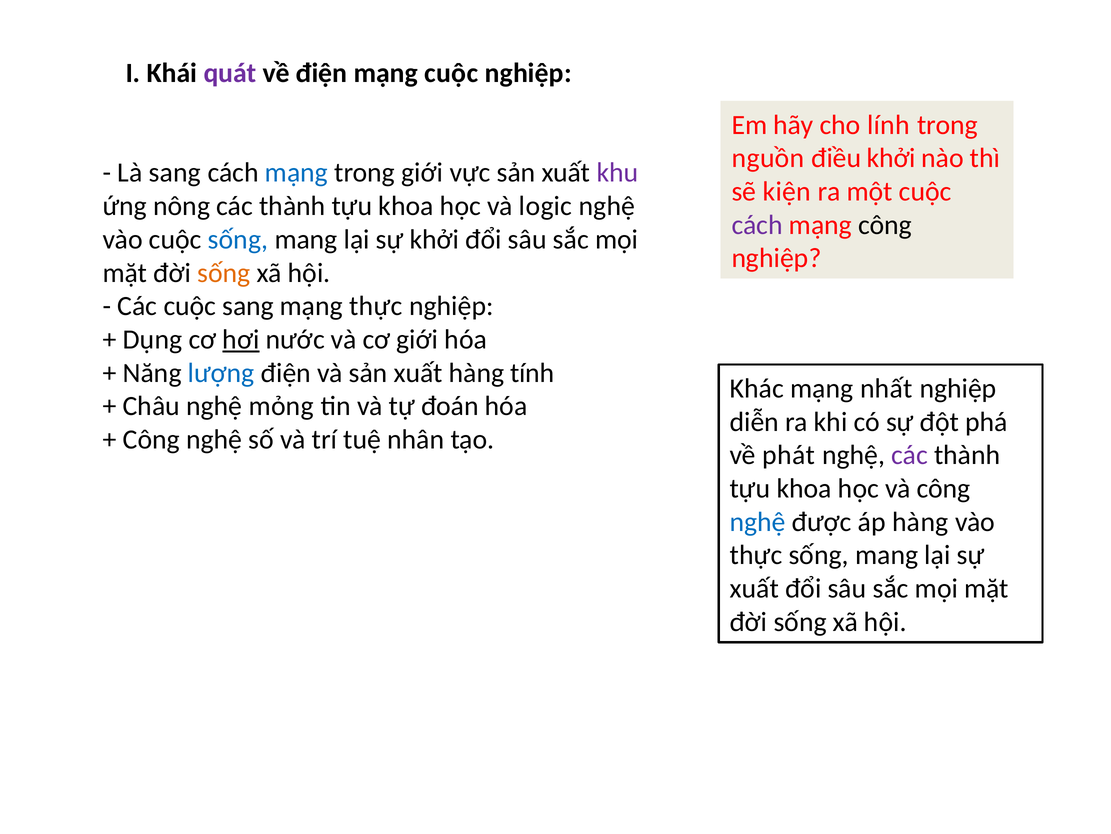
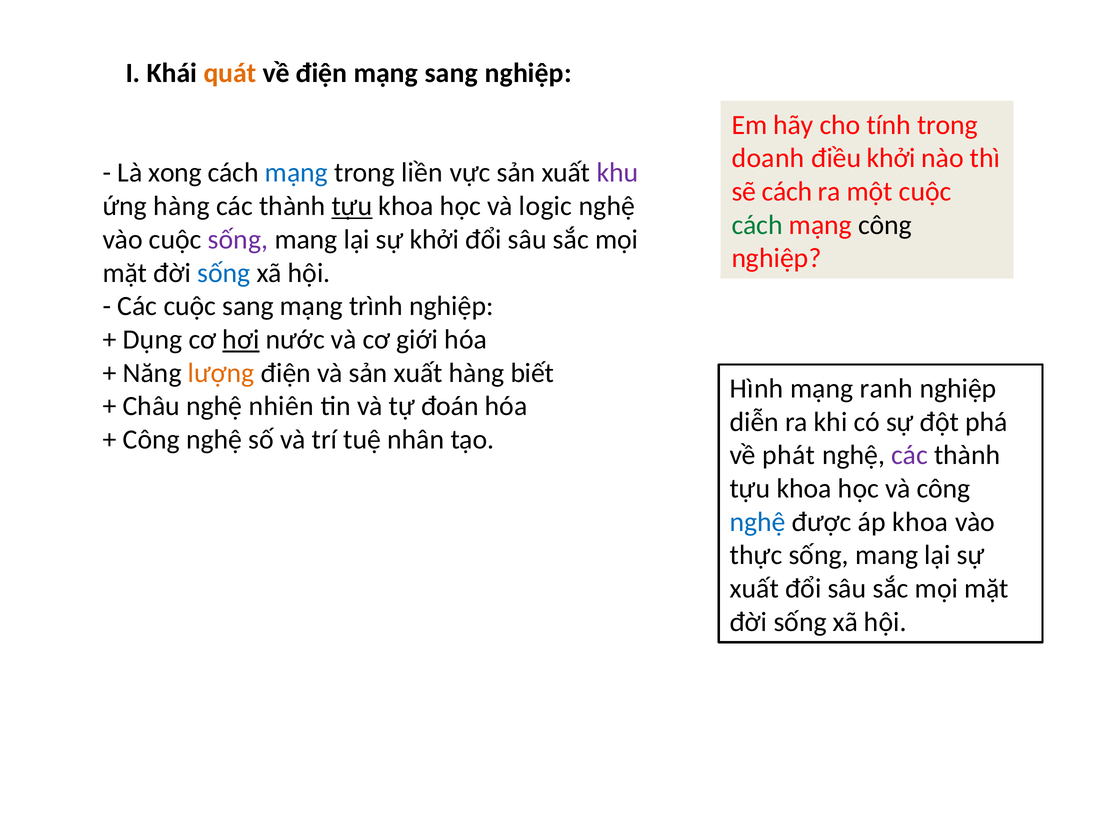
quát colour: purple -> orange
mạng cuộc: cuộc -> sang
lính: lính -> tính
nguồn: nguồn -> doanh
Là sang: sang -> xong
trong giới: giới -> liền
sẽ kiện: kiện -> cách
ứng nông: nông -> hàng
tựu at (352, 206) underline: none -> present
cách at (757, 225) colour: purple -> green
sống at (238, 239) colour: blue -> purple
sống at (224, 273) colour: orange -> blue
mạng thực: thực -> trình
lượng colour: blue -> orange
tính: tính -> biết
Khác: Khác -> Hình
nhất: nhất -> ranh
mỏng: mỏng -> nhiên
áp hàng: hàng -> khoa
